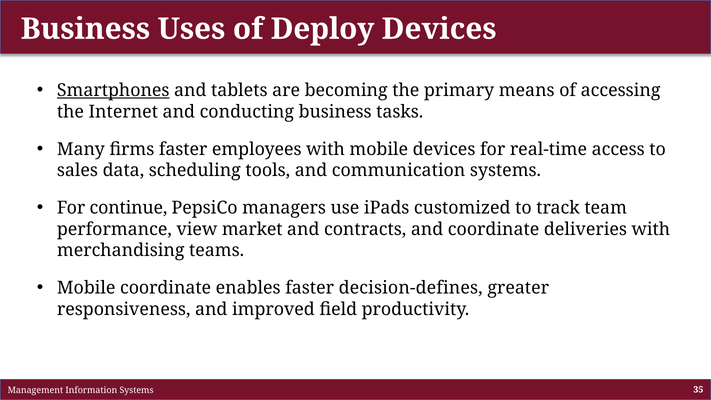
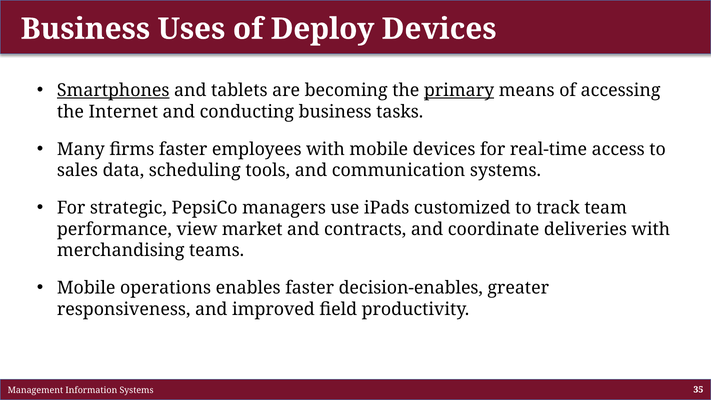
primary underline: none -> present
continue: continue -> strategic
Mobile coordinate: coordinate -> operations
decision-defines: decision-defines -> decision-enables
